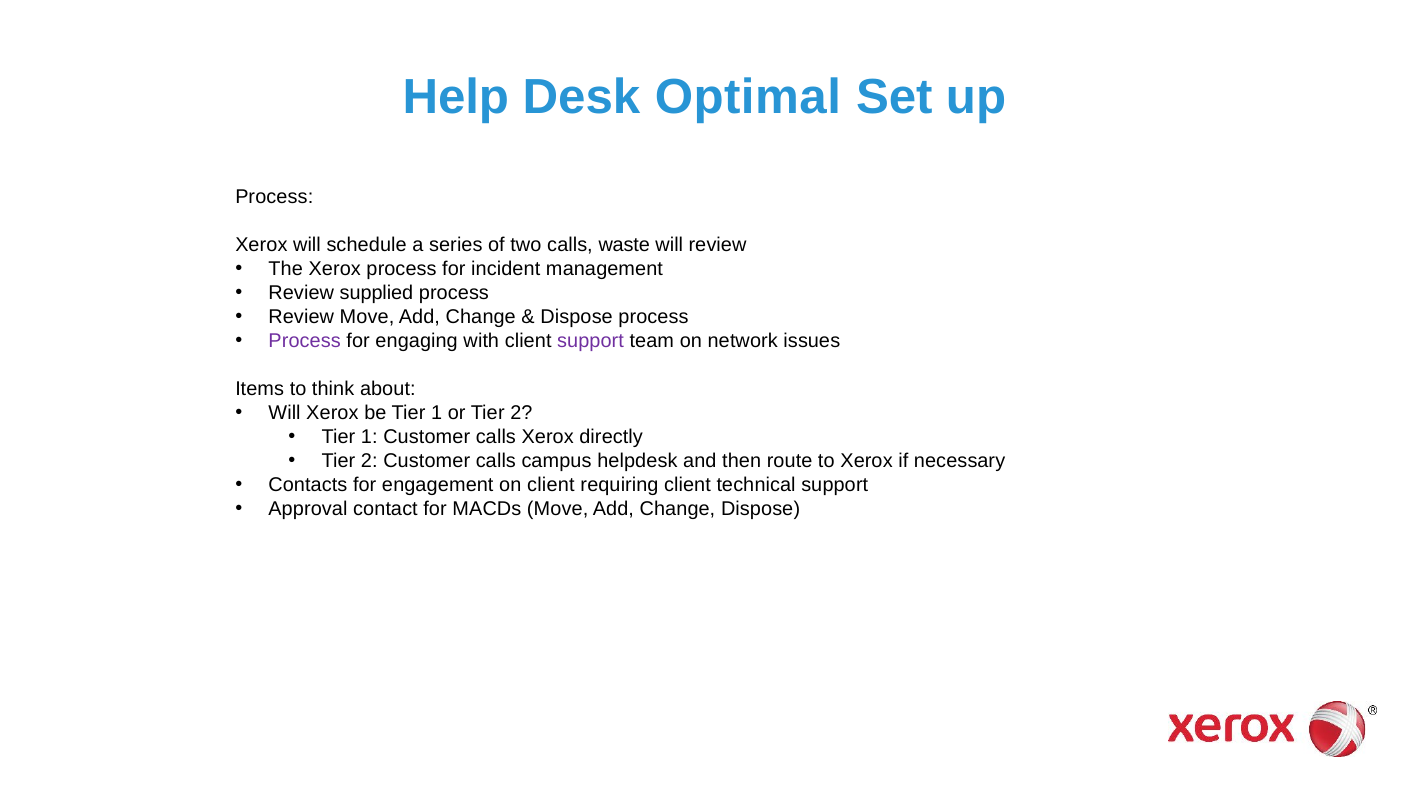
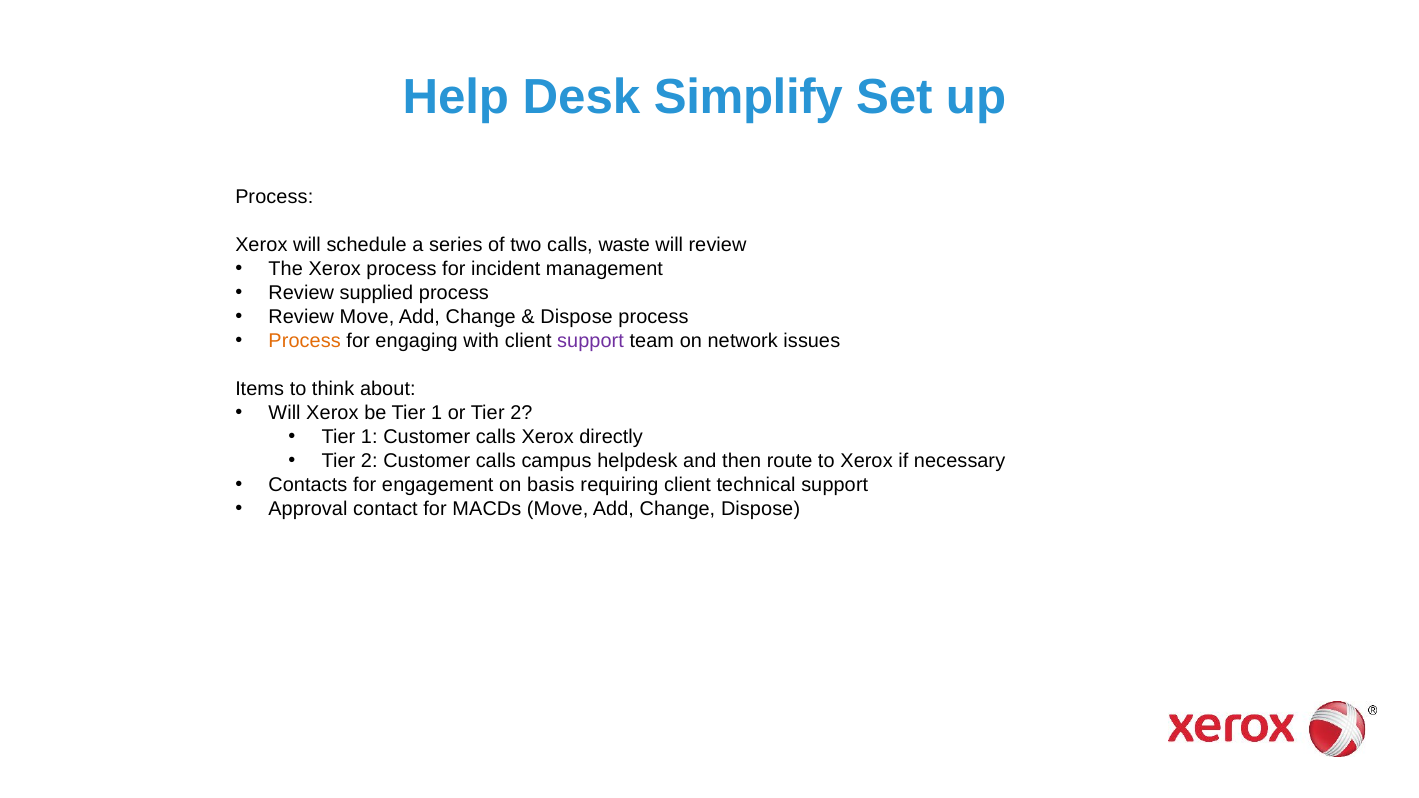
Optimal: Optimal -> Simplify
Process at (305, 341) colour: purple -> orange
on client: client -> basis
